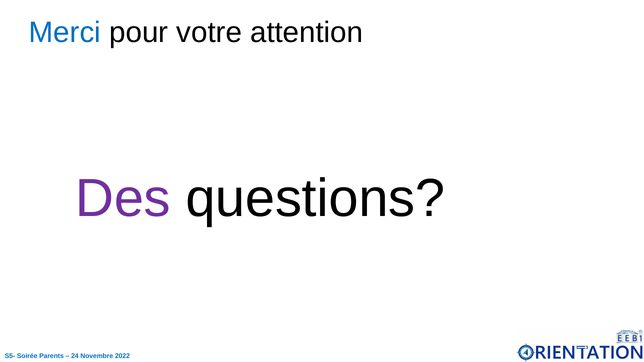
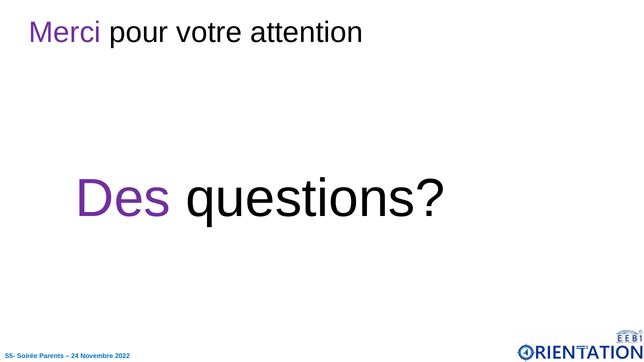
Merci colour: blue -> purple
